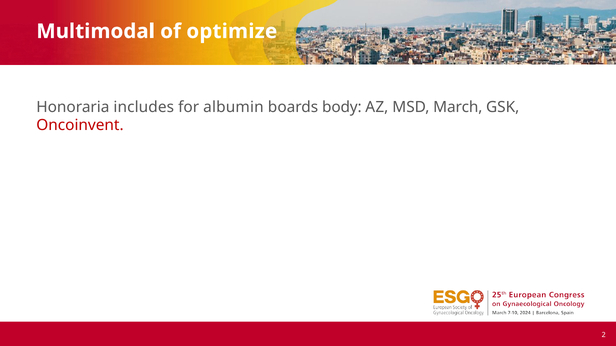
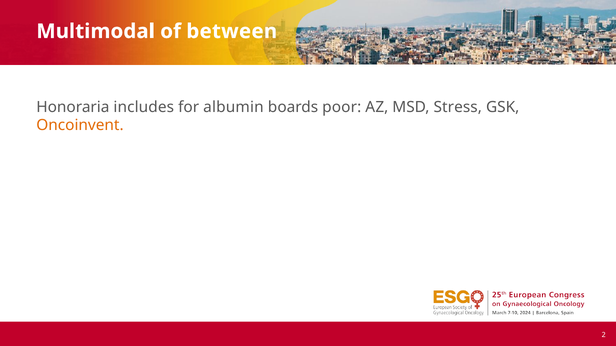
optimize: optimize -> between
body: body -> poor
March: March -> Stress
Oncoinvent colour: red -> orange
